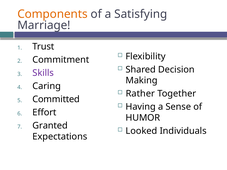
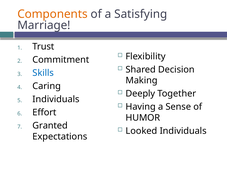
Skills colour: purple -> blue
Rather: Rather -> Deeply
Committed at (56, 99): Committed -> Individuals
